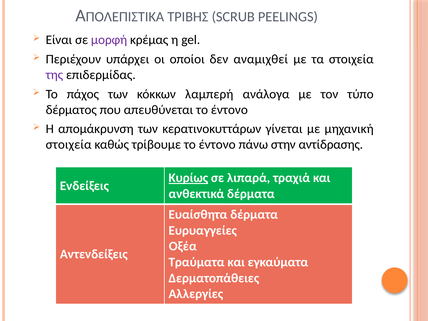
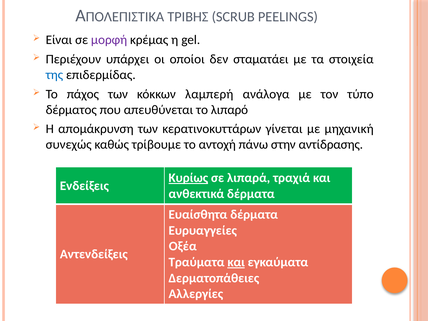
αναμιχθεί: αναμιχθεί -> σταματάει
της colour: purple -> blue
απευθύνεται το έντονο: έντονο -> λιπαρό
στοιχεία at (69, 145): στοιχεία -> συνεχώς
τρίβουμε το έντονο: έντονο -> αντοχή
και at (236, 262) underline: none -> present
